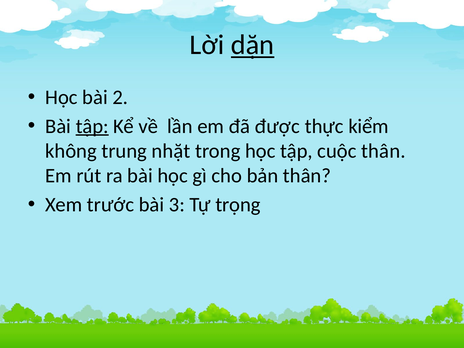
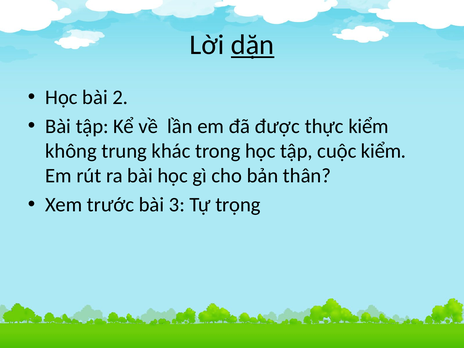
tập at (92, 126) underline: present -> none
nhặt: nhặt -> khác
cuộc thân: thân -> kiểm
